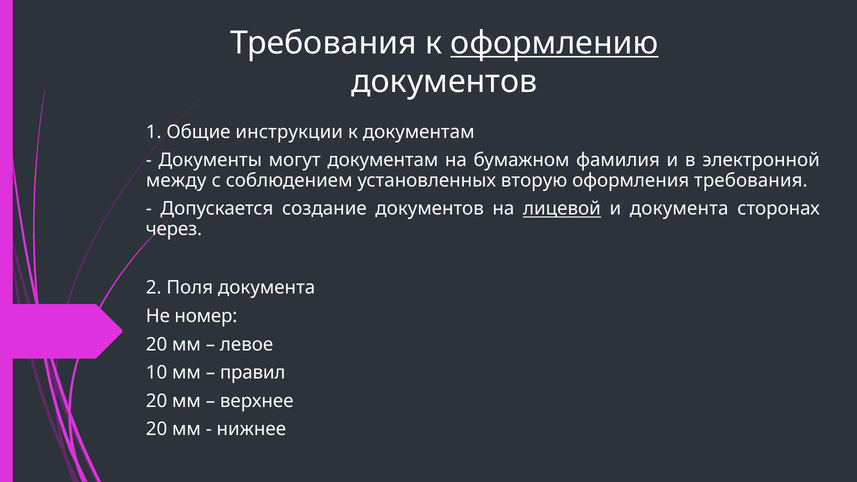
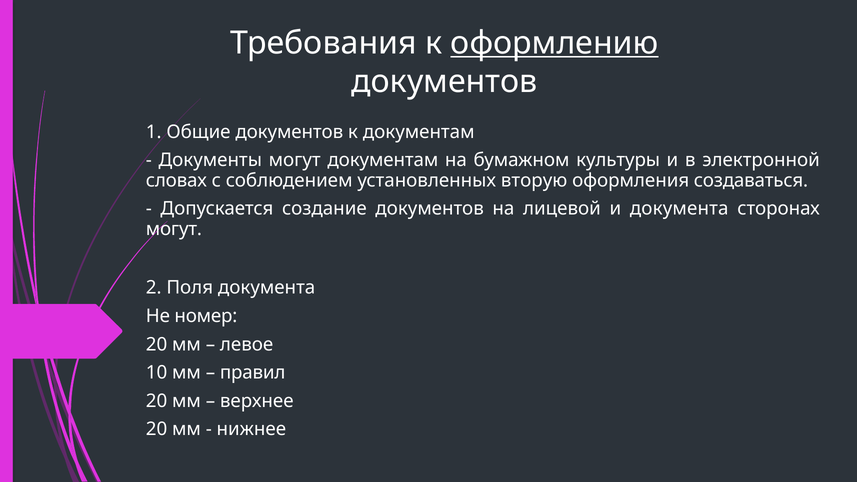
Общие инструкции: инструкции -> документов
фамилия: фамилия -> культуры
между: между -> словах
оформления требования: требования -> создаваться
лицевой underline: present -> none
через at (174, 229): через -> могут
